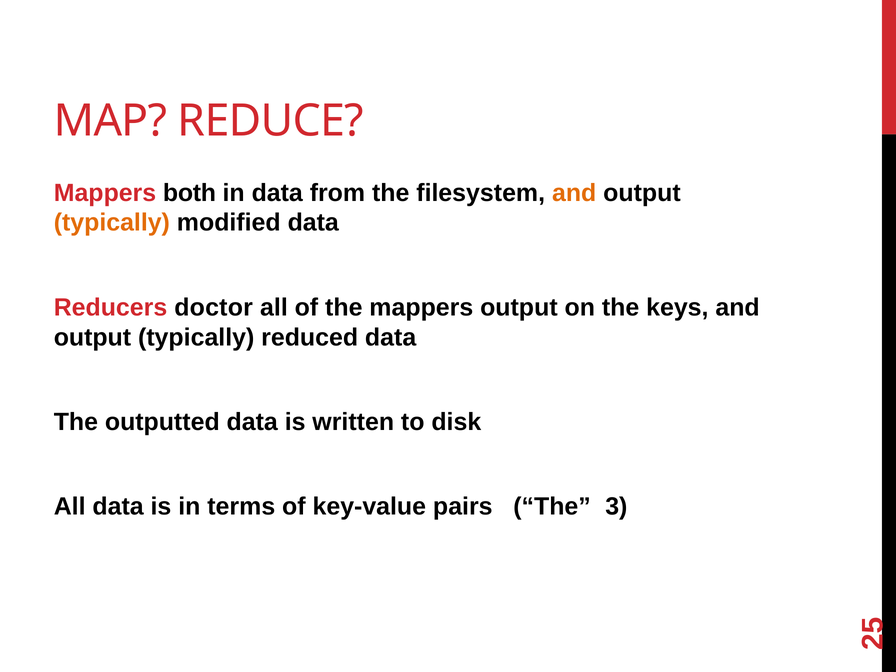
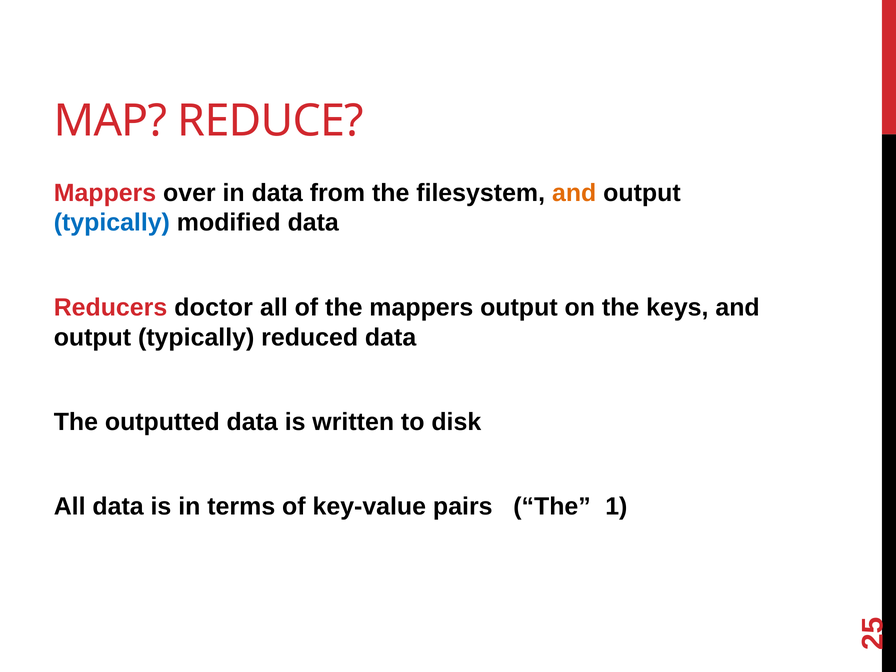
both: both -> over
typically at (112, 223) colour: orange -> blue
3: 3 -> 1
